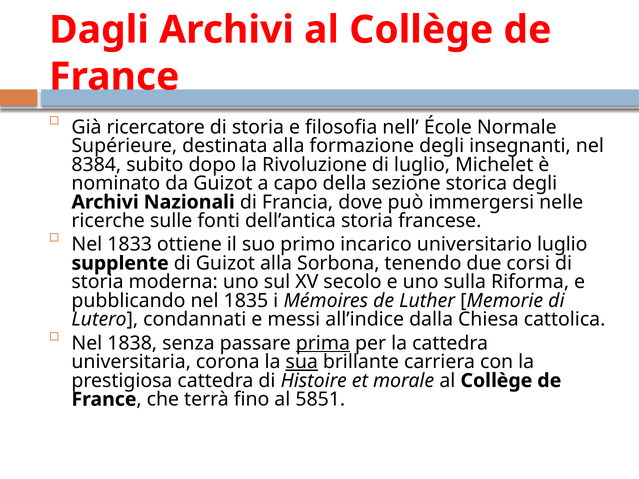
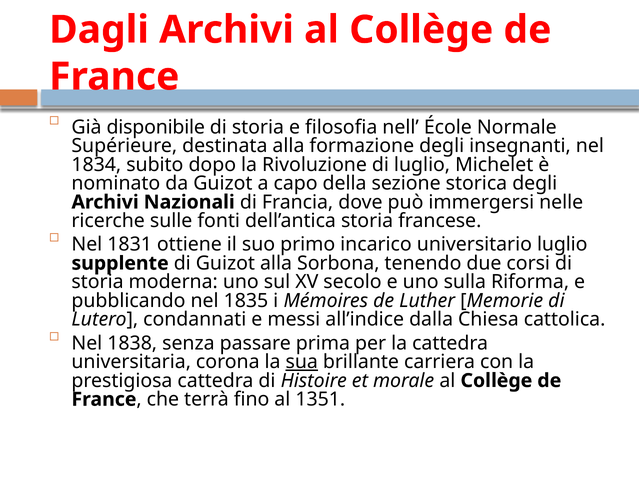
ricercatore: ricercatore -> disponibile
8384: 8384 -> 1834
1833: 1833 -> 1831
prima underline: present -> none
5851: 5851 -> 1351
